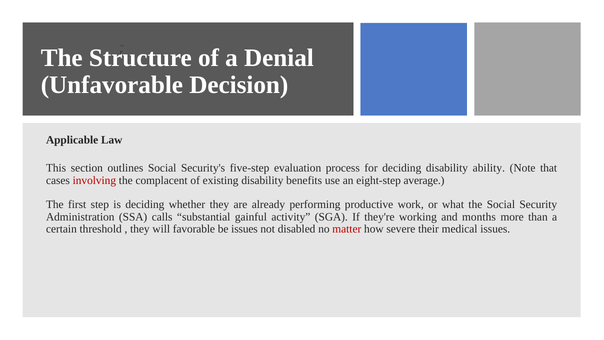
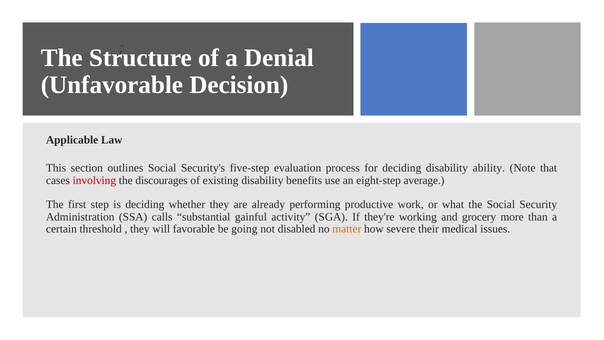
complacent: complacent -> discourages
months: months -> grocery
be issues: issues -> going
matter colour: red -> orange
